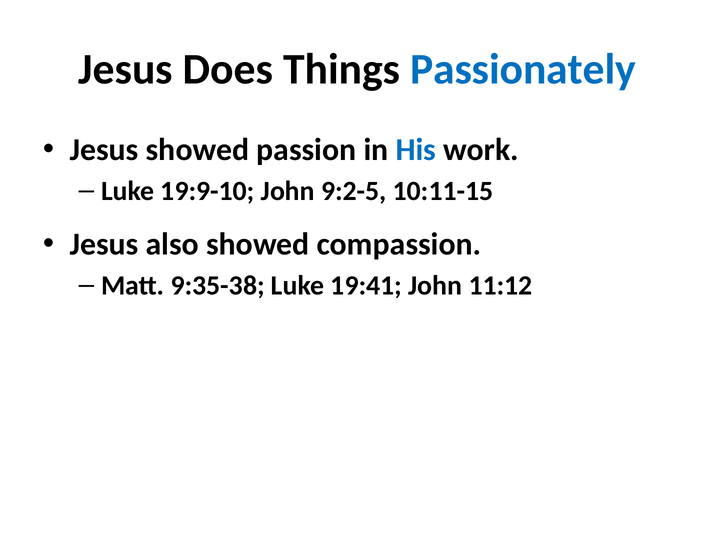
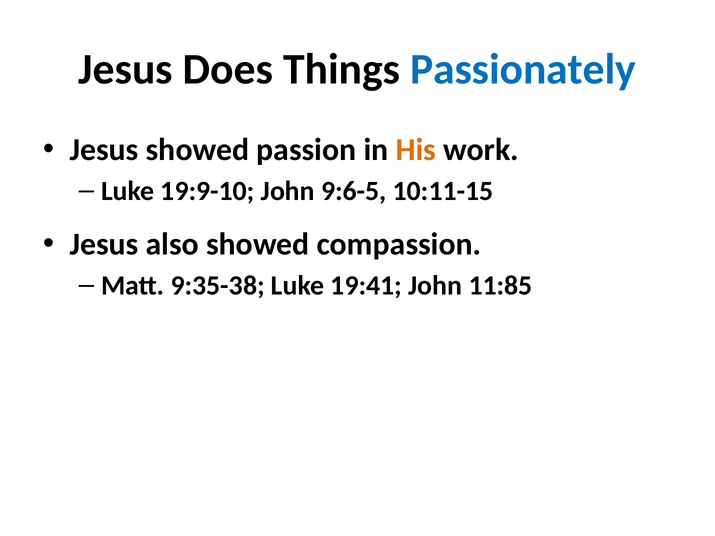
His colour: blue -> orange
9:2-5: 9:2-5 -> 9:6-5
11:12: 11:12 -> 11:85
